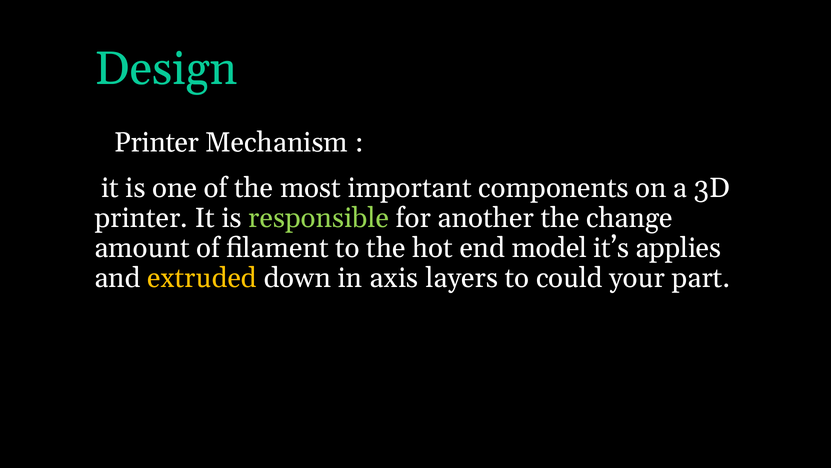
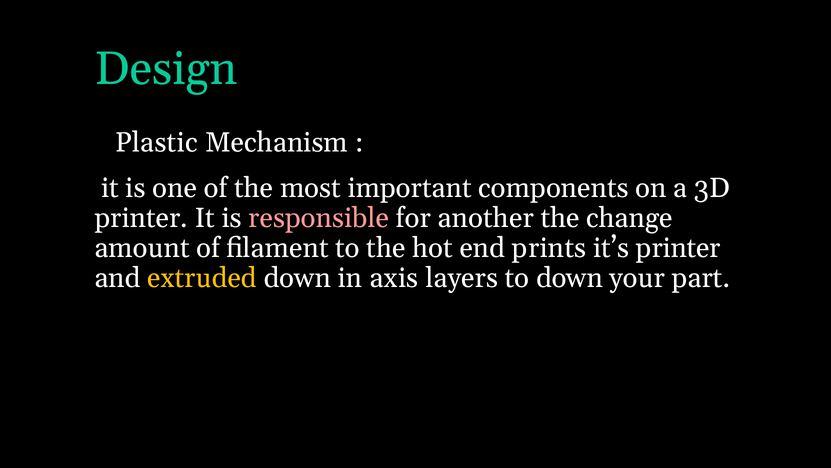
Printer at (157, 143): Printer -> Plastic
responsible colour: light green -> pink
model: model -> prints
it’s applies: applies -> printer
to could: could -> down
